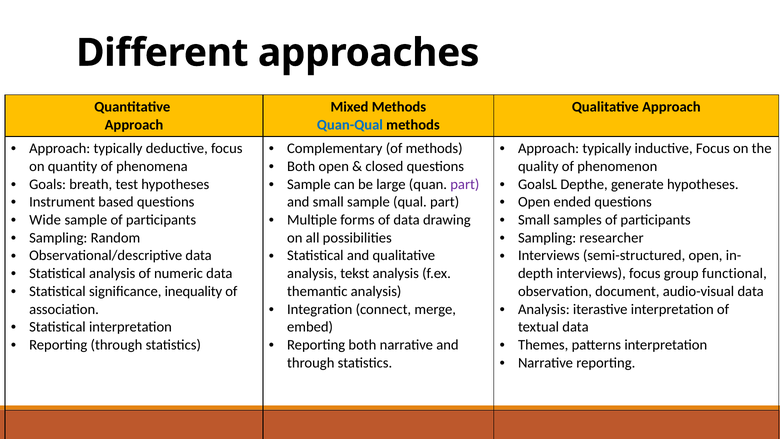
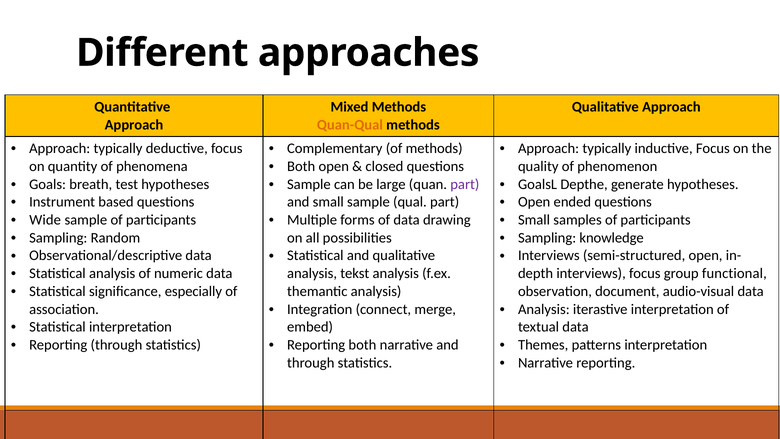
Quan-Qual colour: blue -> orange
researcher: researcher -> knowledge
inequality: inequality -> especially
